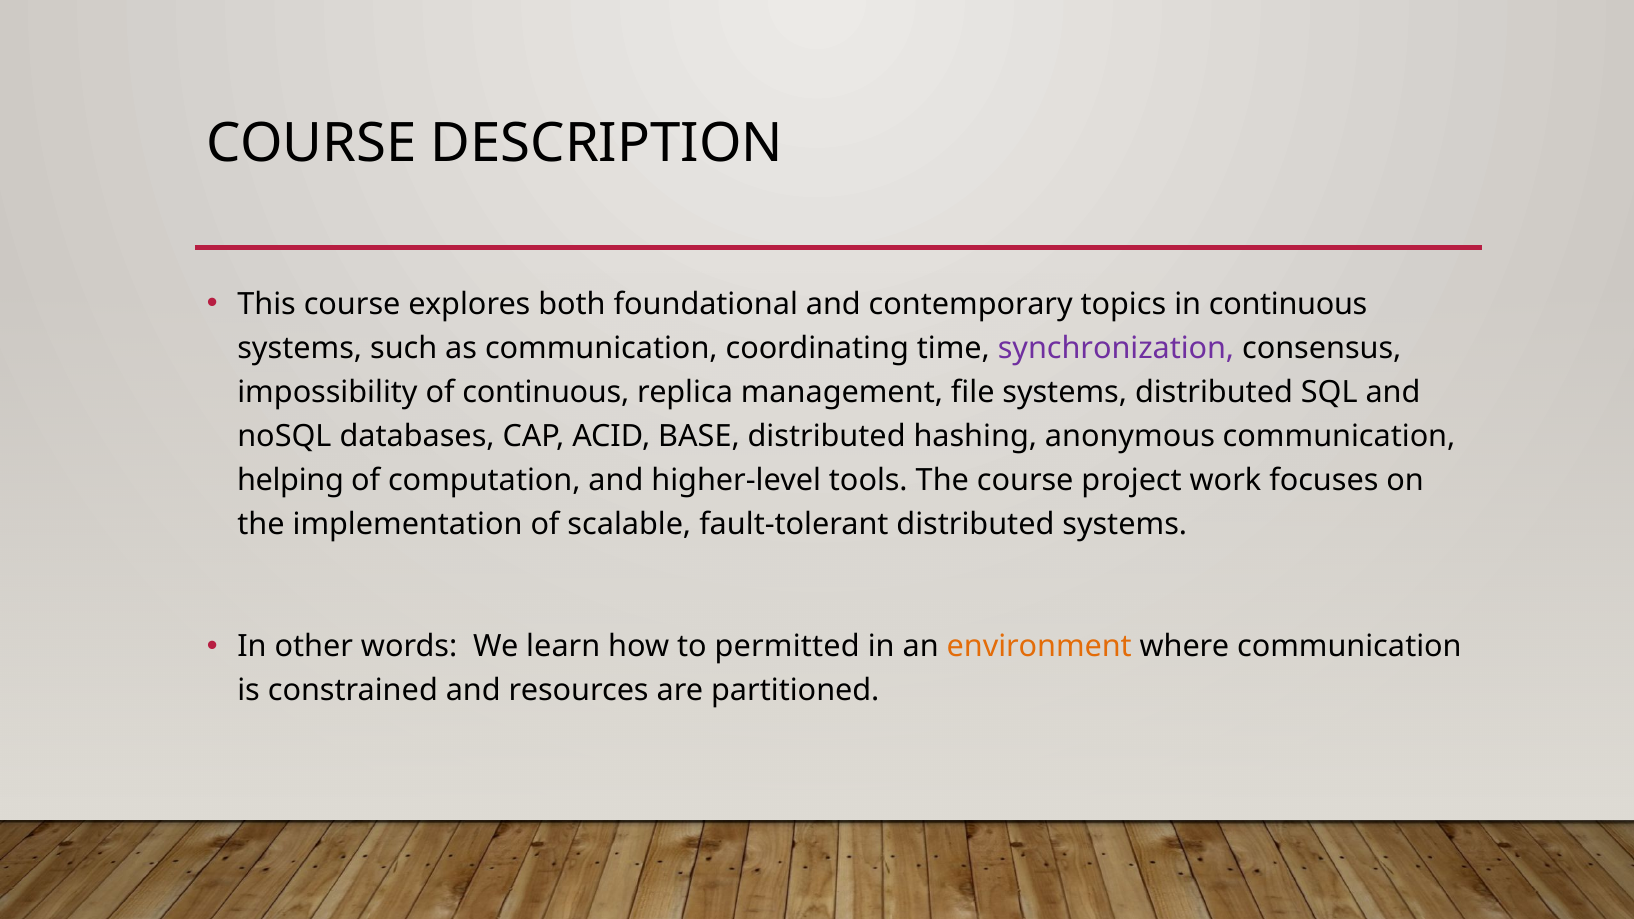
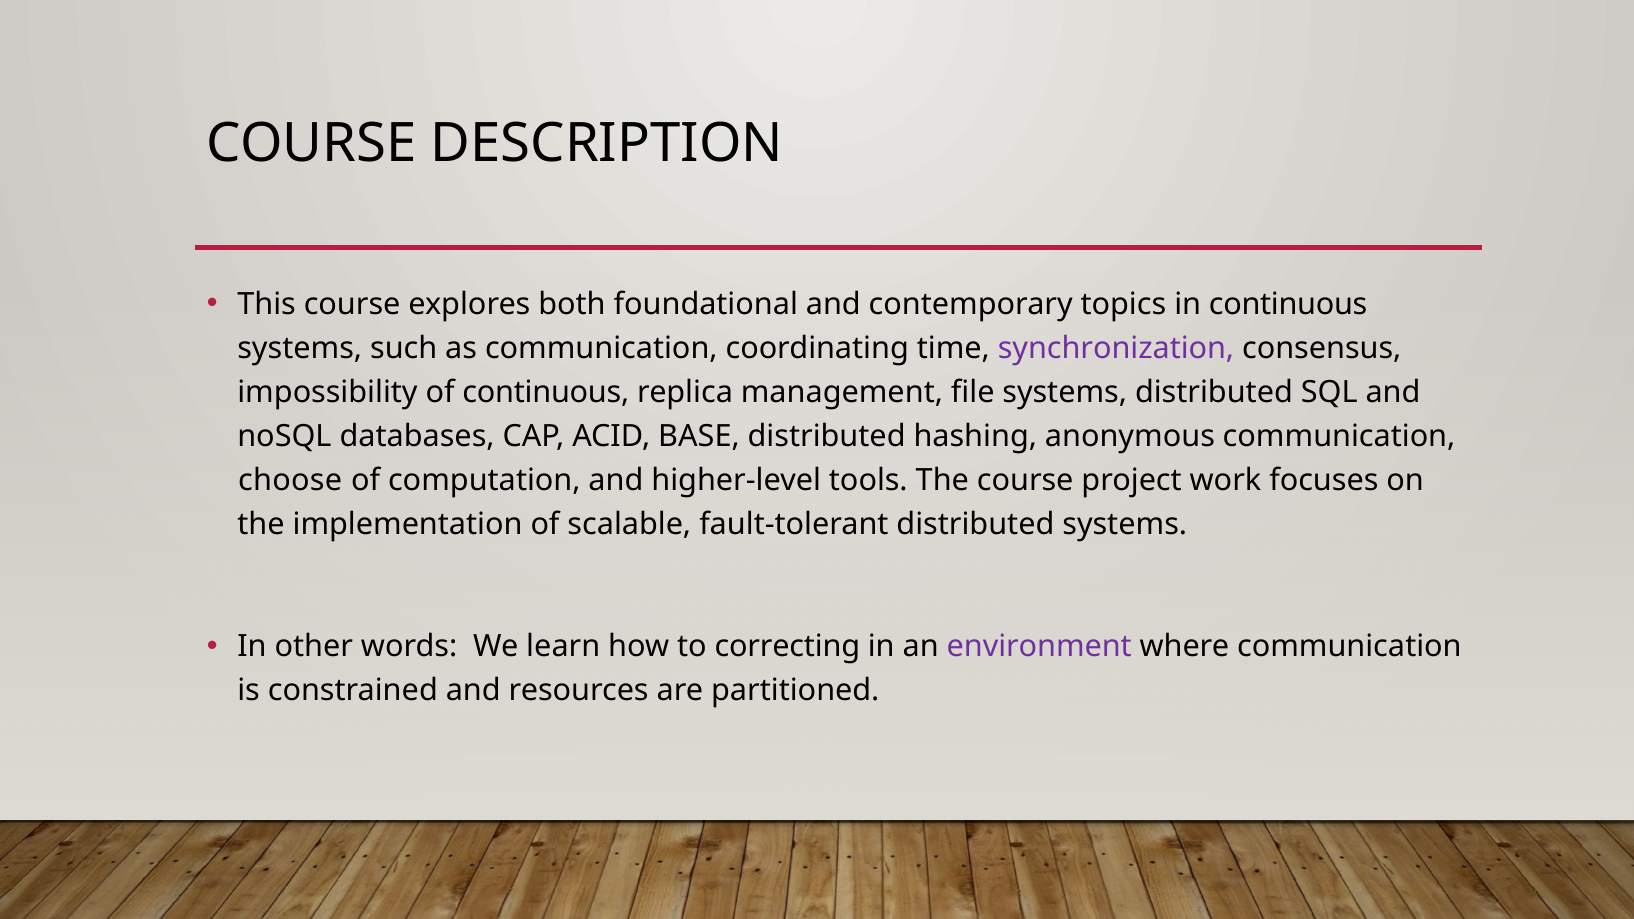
helping: helping -> choose
permitted: permitted -> correcting
environment colour: orange -> purple
